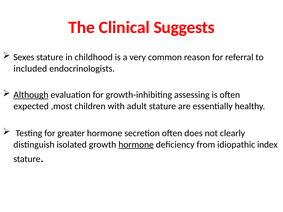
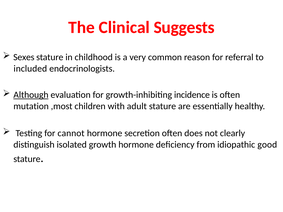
assessing: assessing -> incidence
expected: expected -> mutation
greater: greater -> cannot
hormone at (136, 145) underline: present -> none
index: index -> good
